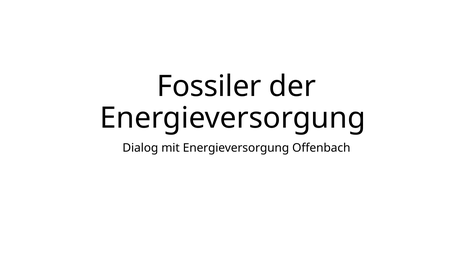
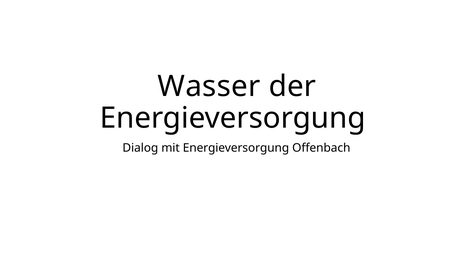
Fossiler: Fossiler -> Wasser
